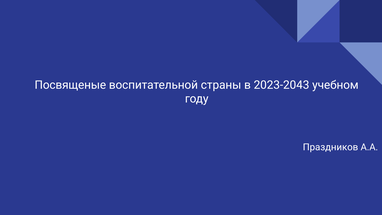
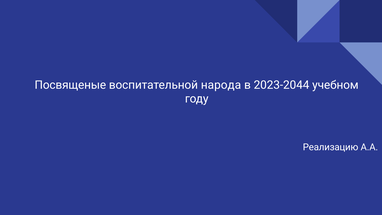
страны: страны -> народа
2023-2043: 2023-2043 -> 2023-2044
Праздников: Праздников -> Реализацию
